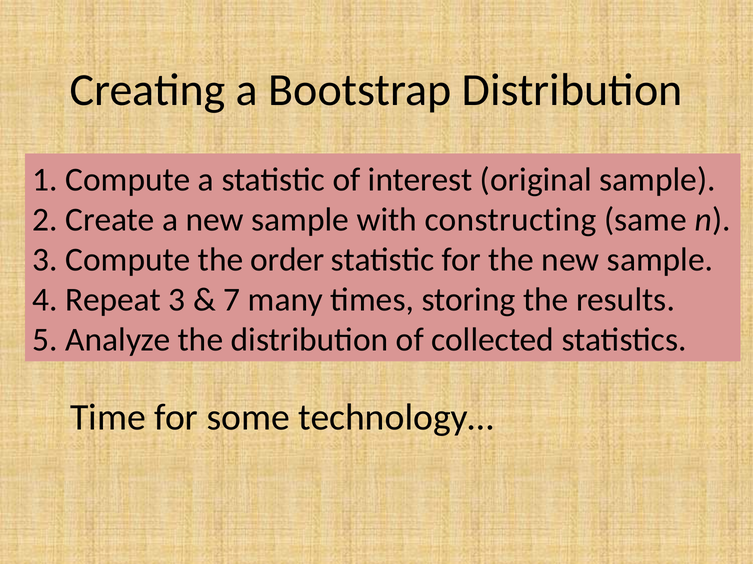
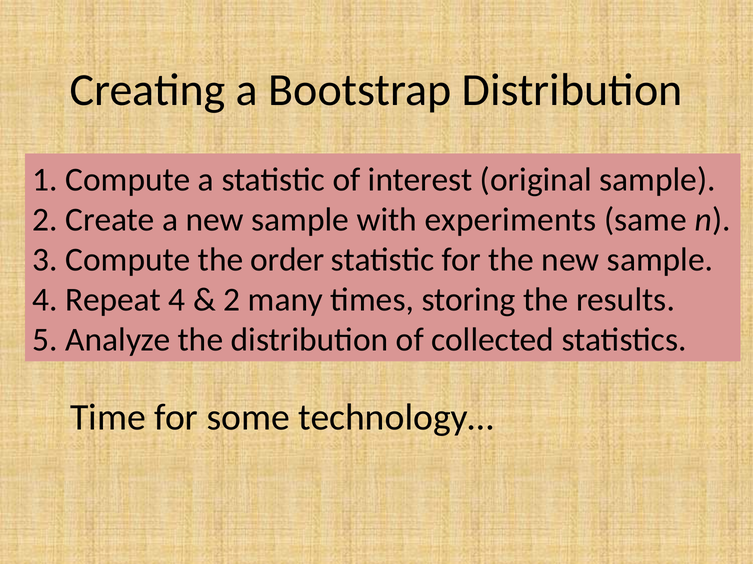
constructing: constructing -> experiments
Repeat 3: 3 -> 4
7 at (232, 300): 7 -> 2
